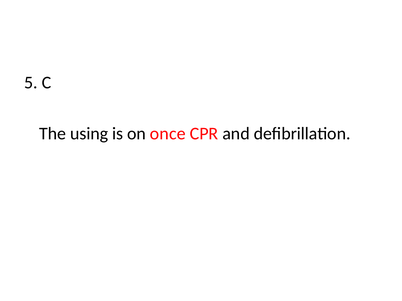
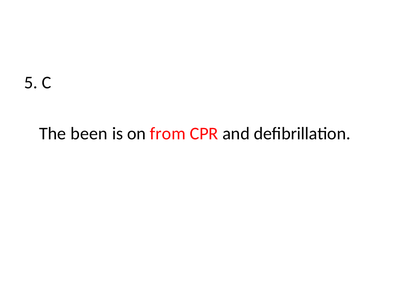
using: using -> been
once: once -> from
